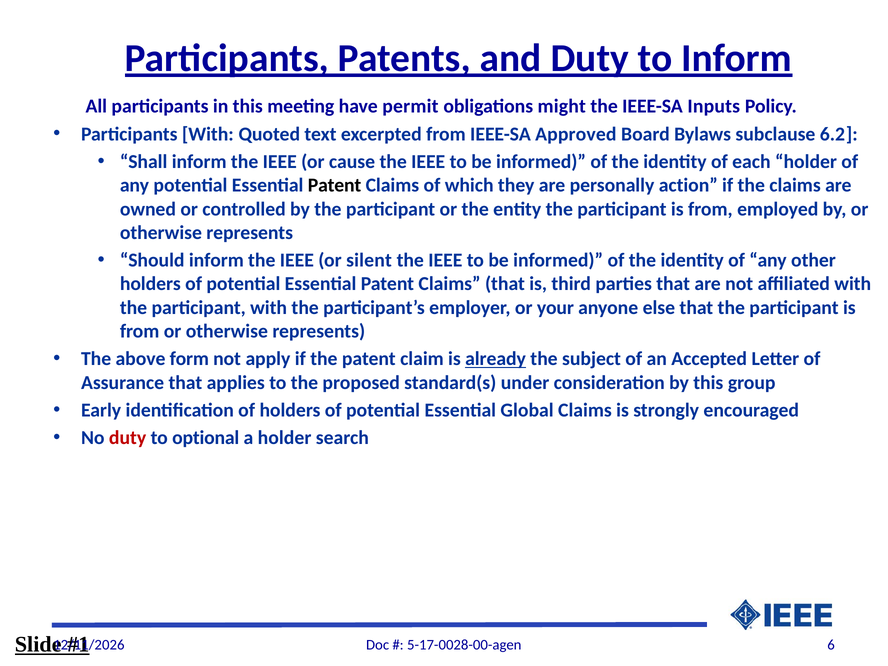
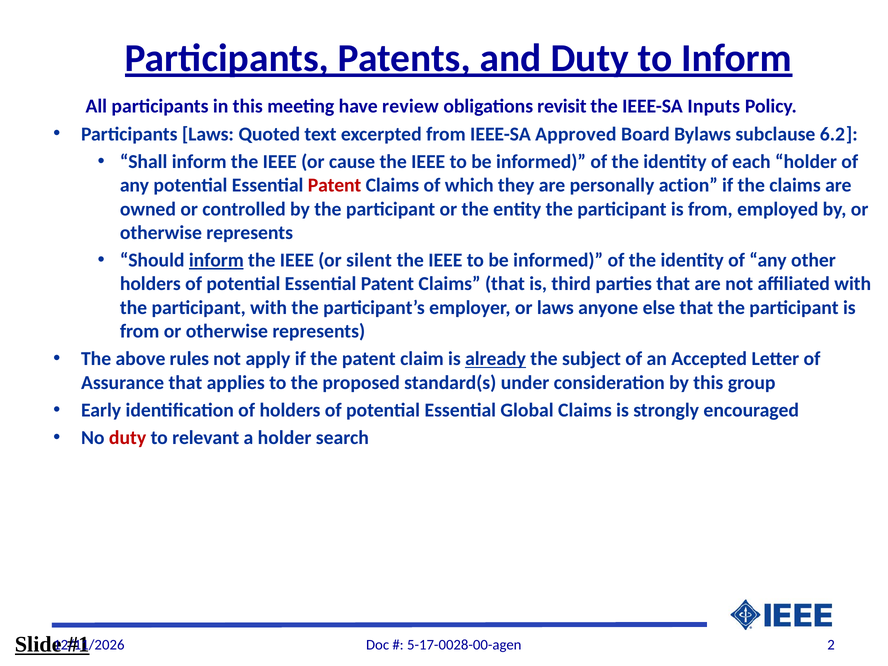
permit: permit -> review
might: might -> revisit
Participants With: With -> Laws
Patent at (335, 185) colour: black -> red
inform at (216, 260) underline: none -> present
or your: your -> laws
form: form -> rules
optional: optional -> relevant
6: 6 -> 2
